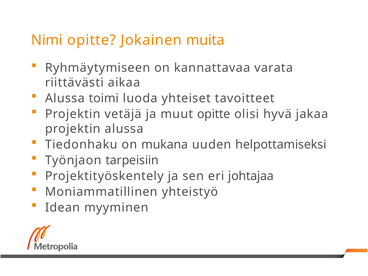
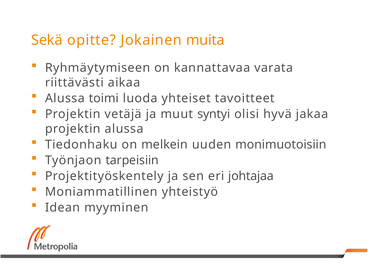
Nimi: Nimi -> Sekä
muut opitte: opitte -> syntyi
mukana: mukana -> melkein
helpottamiseksi: helpottamiseksi -> monimuotoisiin
